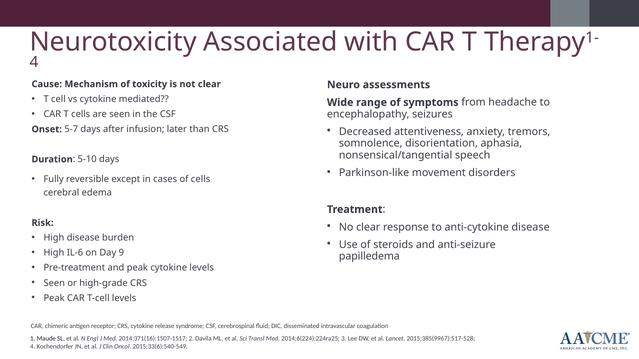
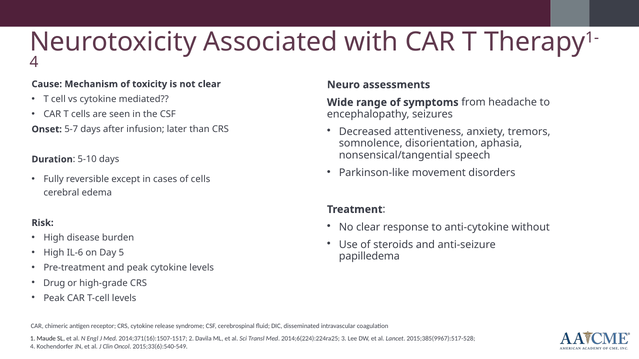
anti-cytokine disease: disease -> without
9: 9 -> 5
Seen at (54, 283): Seen -> Drug
